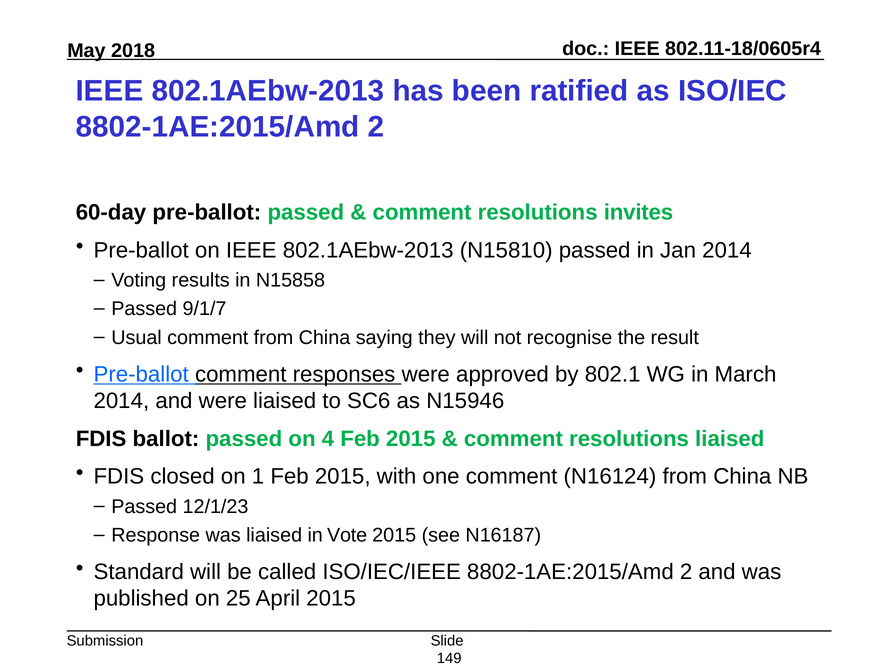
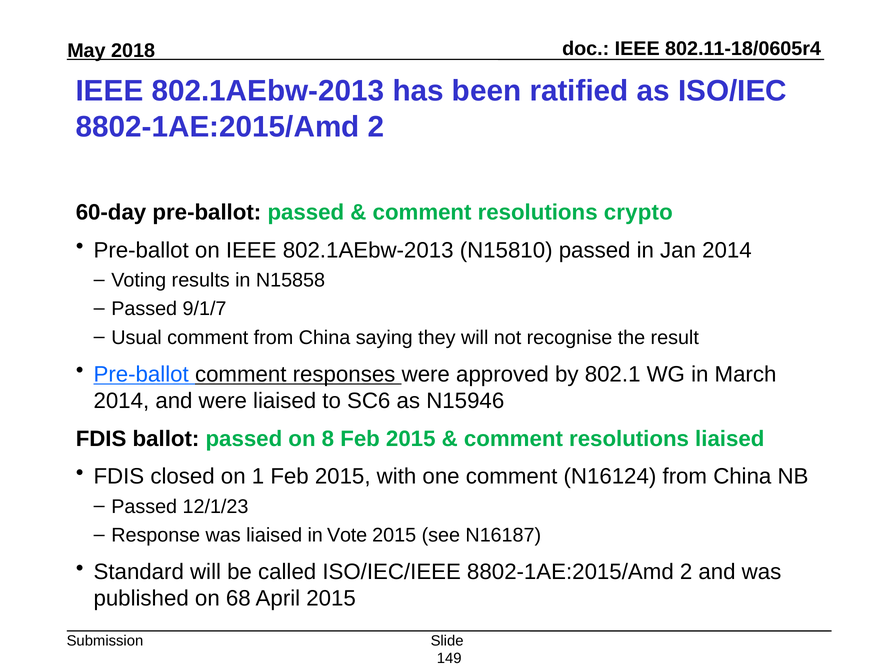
invites: invites -> crypto
4: 4 -> 8
25: 25 -> 68
